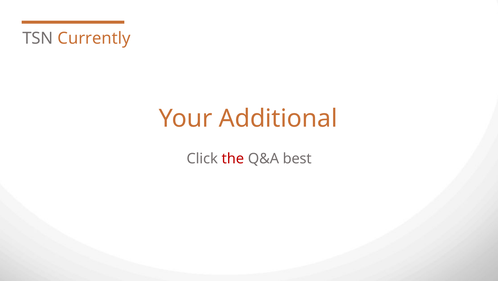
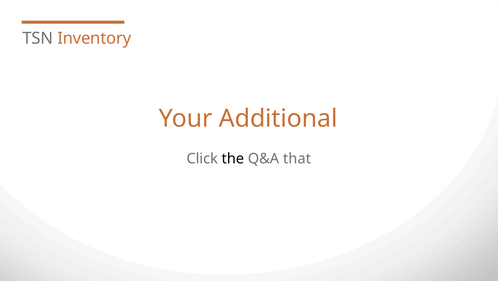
Currently: Currently -> Inventory
the colour: red -> black
best: best -> that
